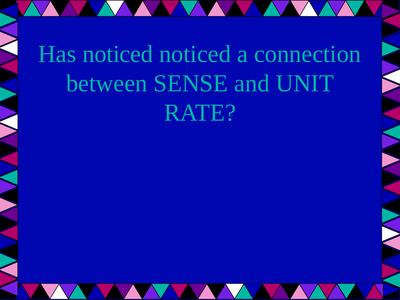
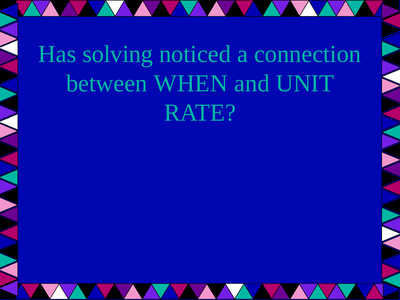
Has noticed: noticed -> solving
SENSE: SENSE -> WHEN
